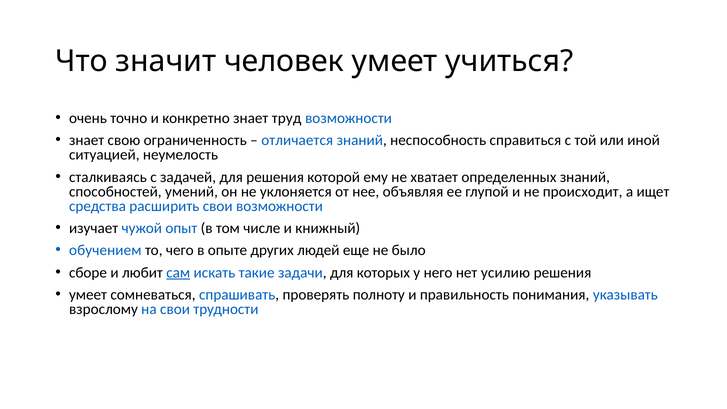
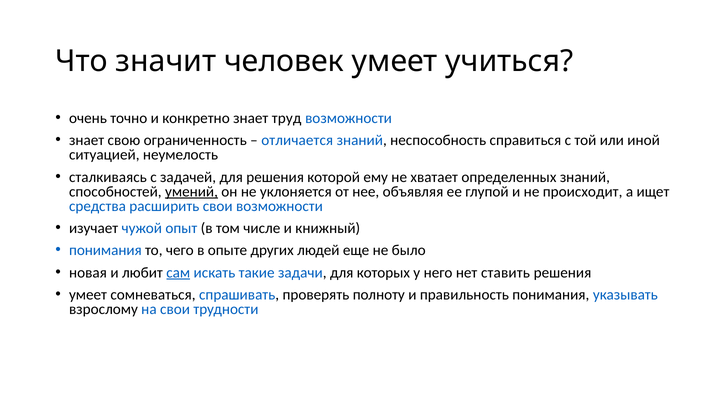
умений underline: none -> present
обучением at (105, 250): обучением -> понимания
сборе: сборе -> новая
усилию: усилию -> ставить
